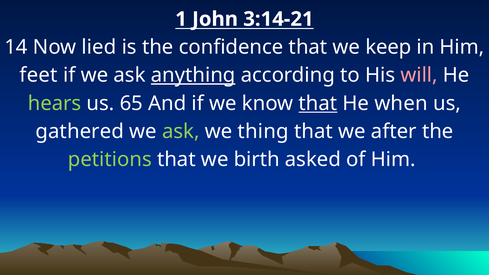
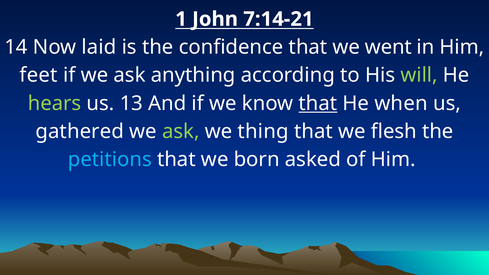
3:14-21: 3:14-21 -> 7:14-21
lied: lied -> laid
keep: keep -> went
anything underline: present -> none
will colour: pink -> light green
65: 65 -> 13
after: after -> flesh
petitions colour: light green -> light blue
birth: birth -> born
